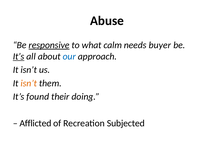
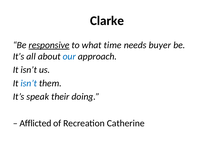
Abuse: Abuse -> Clarke
calm: calm -> time
It’s at (19, 56) underline: present -> none
isn’t at (29, 83) colour: orange -> blue
found: found -> speak
Subjected: Subjected -> Catherine
